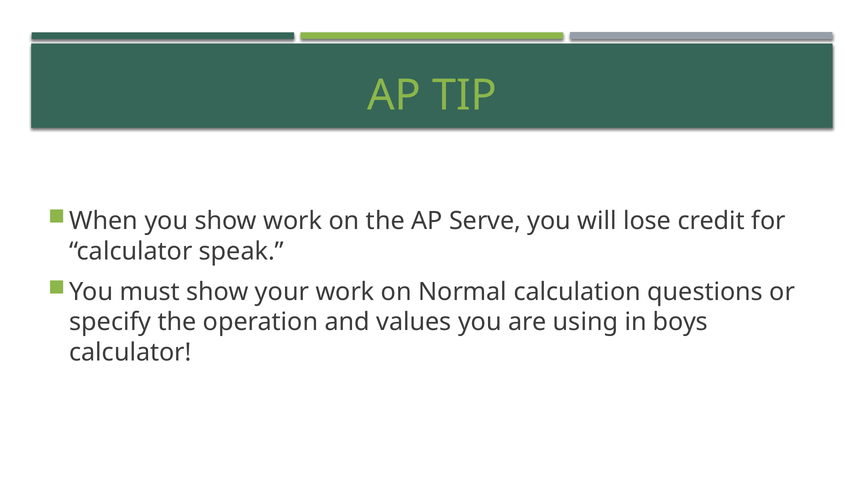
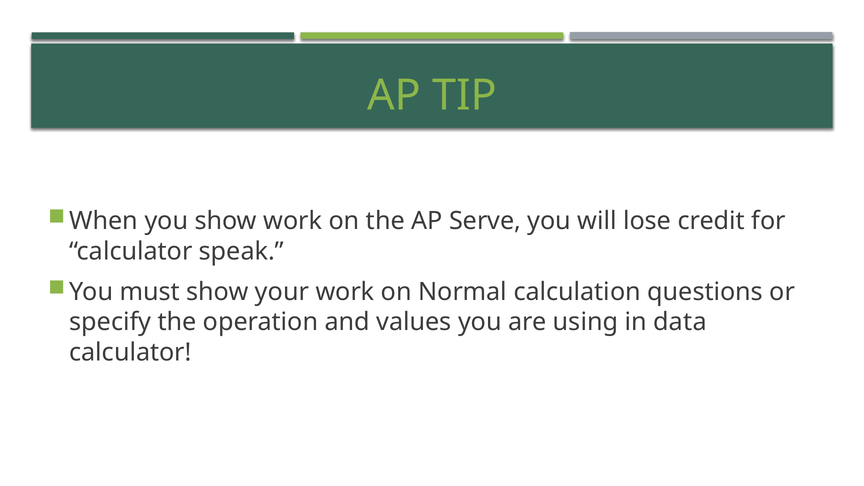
boys: boys -> data
